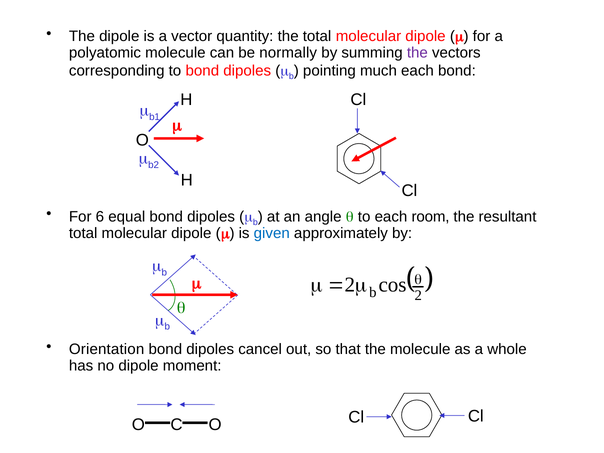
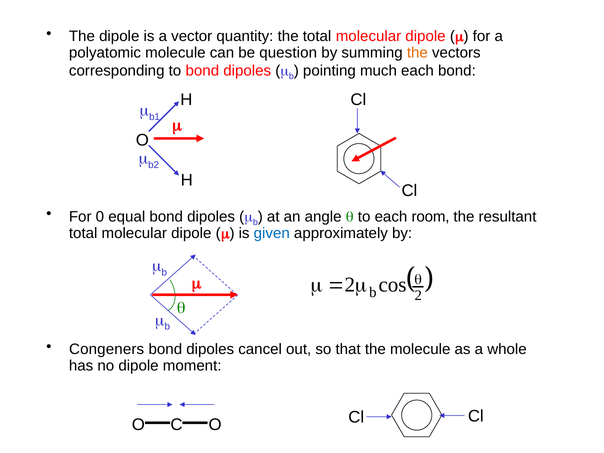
normally: normally -> question
the at (417, 53) colour: purple -> orange
6: 6 -> 0
Orientation: Orientation -> Congeners
